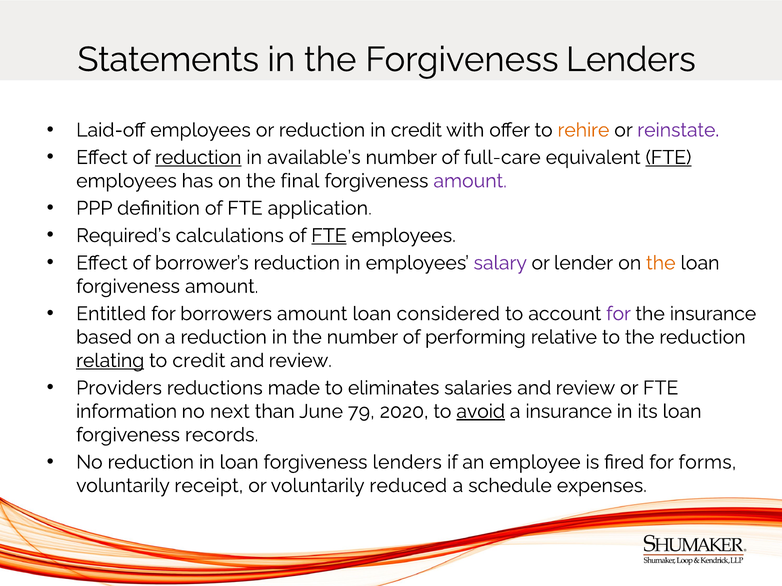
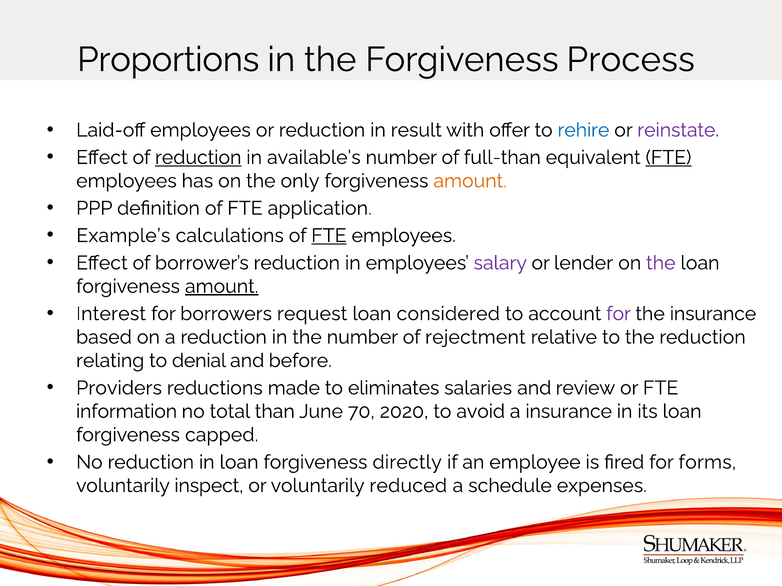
Statements: Statements -> Proportions
the Forgiveness Lenders: Lenders -> Process
in credit: credit -> result
rehire colour: orange -> blue
full-care: full-care -> full-than
final: final -> only
amount at (470, 181) colour: purple -> orange
Required’s: Required’s -> Example’s
the at (661, 263) colour: orange -> purple
amount at (222, 287) underline: none -> present
Entitled: Entitled -> Interest
borrowers amount: amount -> request
performing: performing -> rejectment
relating underline: present -> none
to credit: credit -> denial
review at (300, 361): review -> before
next: next -> total
79: 79 -> 70
avoid underline: present -> none
records: records -> capped
loan forgiveness lenders: lenders -> directly
receipt: receipt -> inspect
